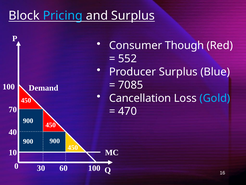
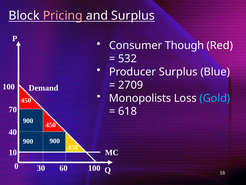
Pricing colour: light blue -> pink
552: 552 -> 532
7085: 7085 -> 2709
Cancellation: Cancellation -> Monopolists
470: 470 -> 618
